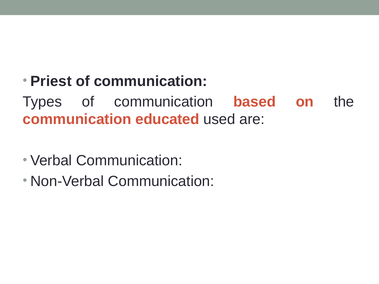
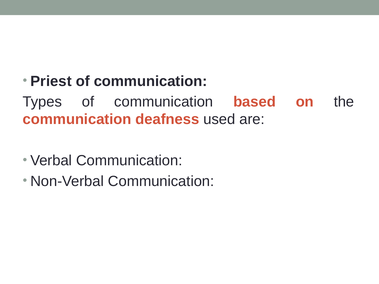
educated: educated -> deafness
